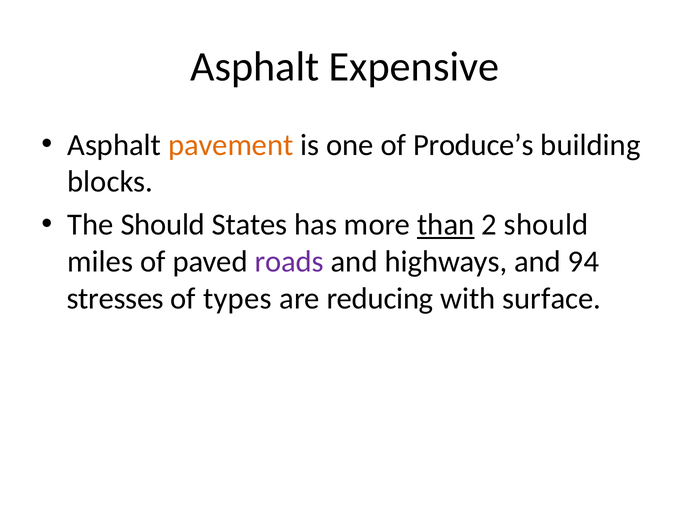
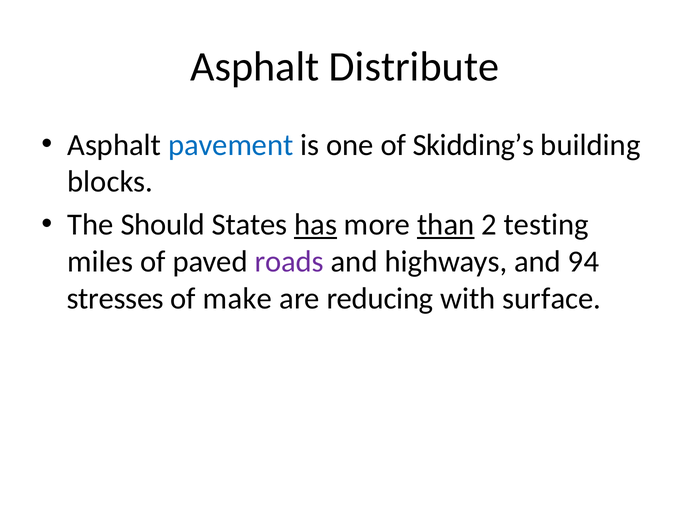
Expensive: Expensive -> Distribute
pavement colour: orange -> blue
Produce’s: Produce’s -> Skidding’s
has underline: none -> present
2 should: should -> testing
types: types -> make
